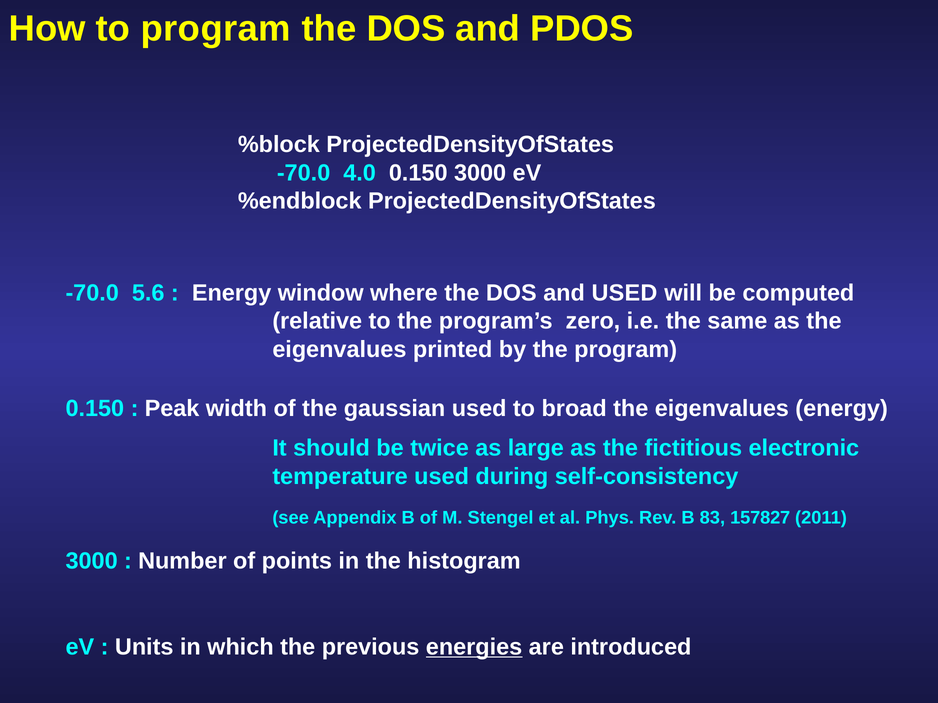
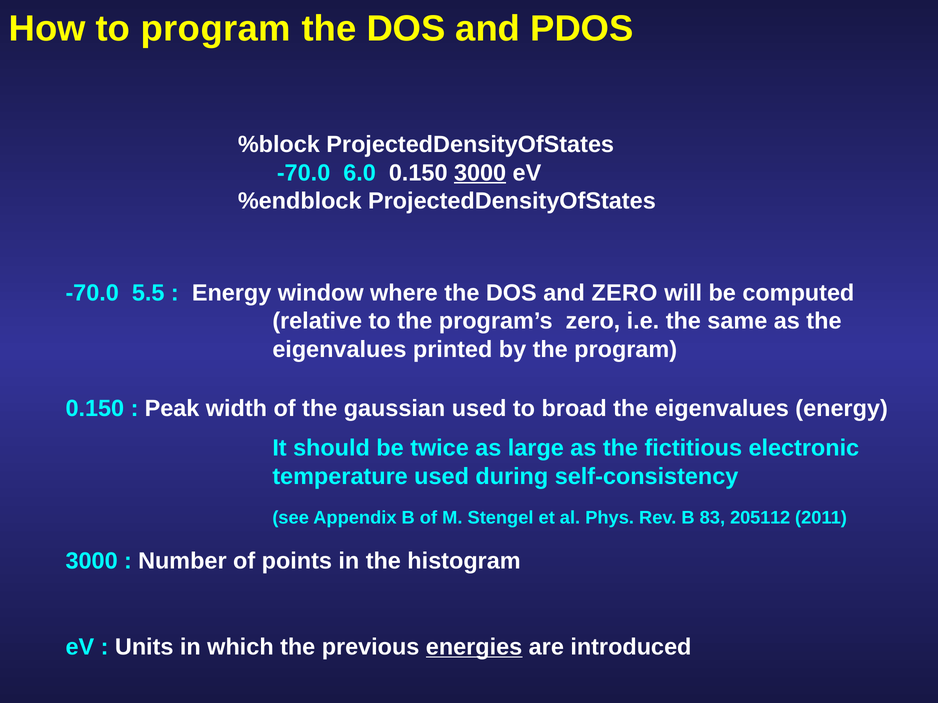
4.0: 4.0 -> 6.0
3000 at (480, 173) underline: none -> present
5.6: 5.6 -> 5.5
and USED: USED -> ZERO
157827: 157827 -> 205112
